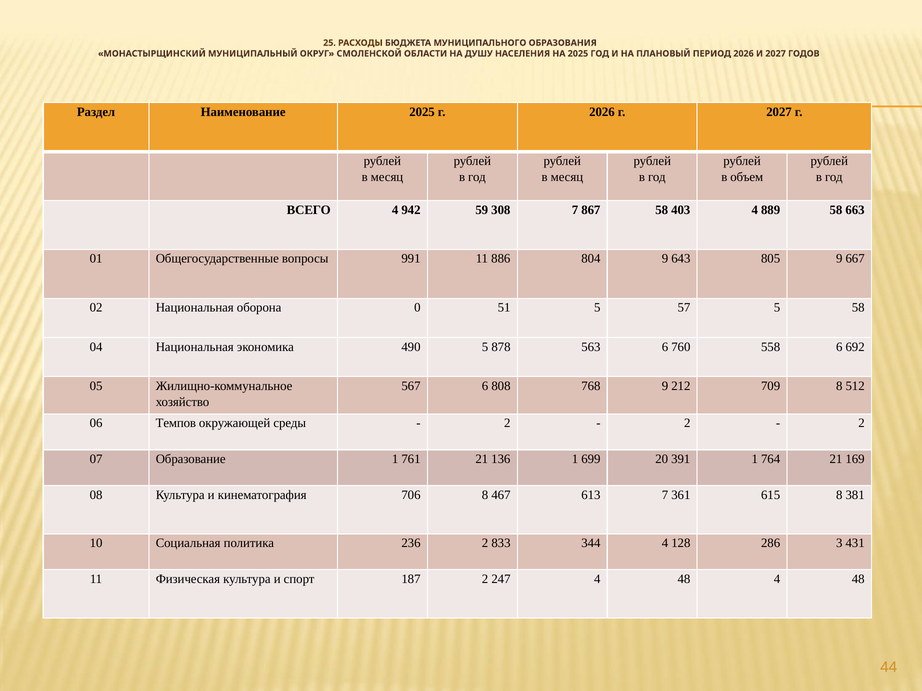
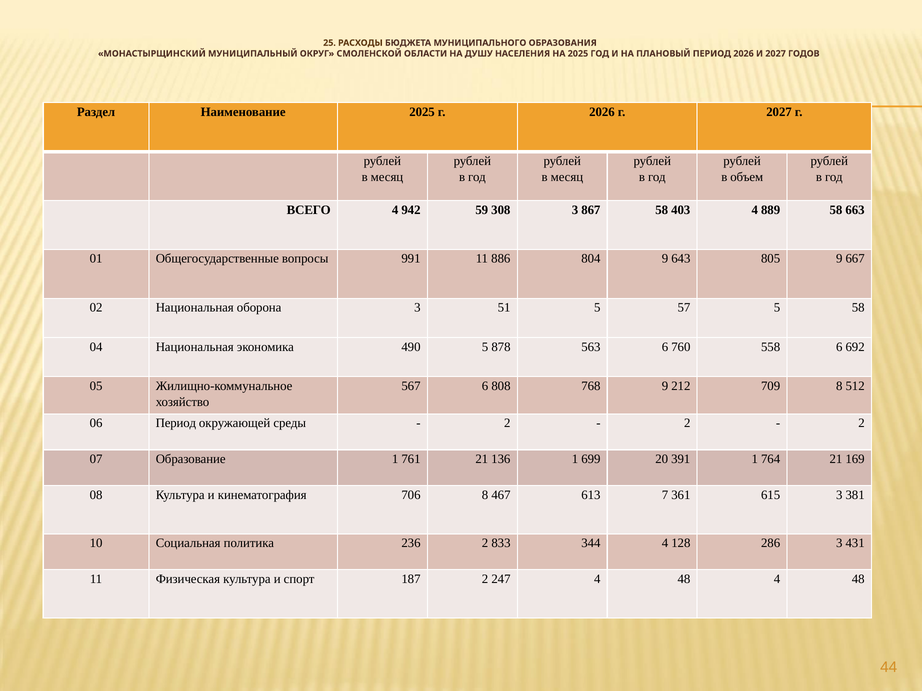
308 7: 7 -> 3
оборона 0: 0 -> 3
06 Темпов: Темпов -> Период
615 8: 8 -> 3
